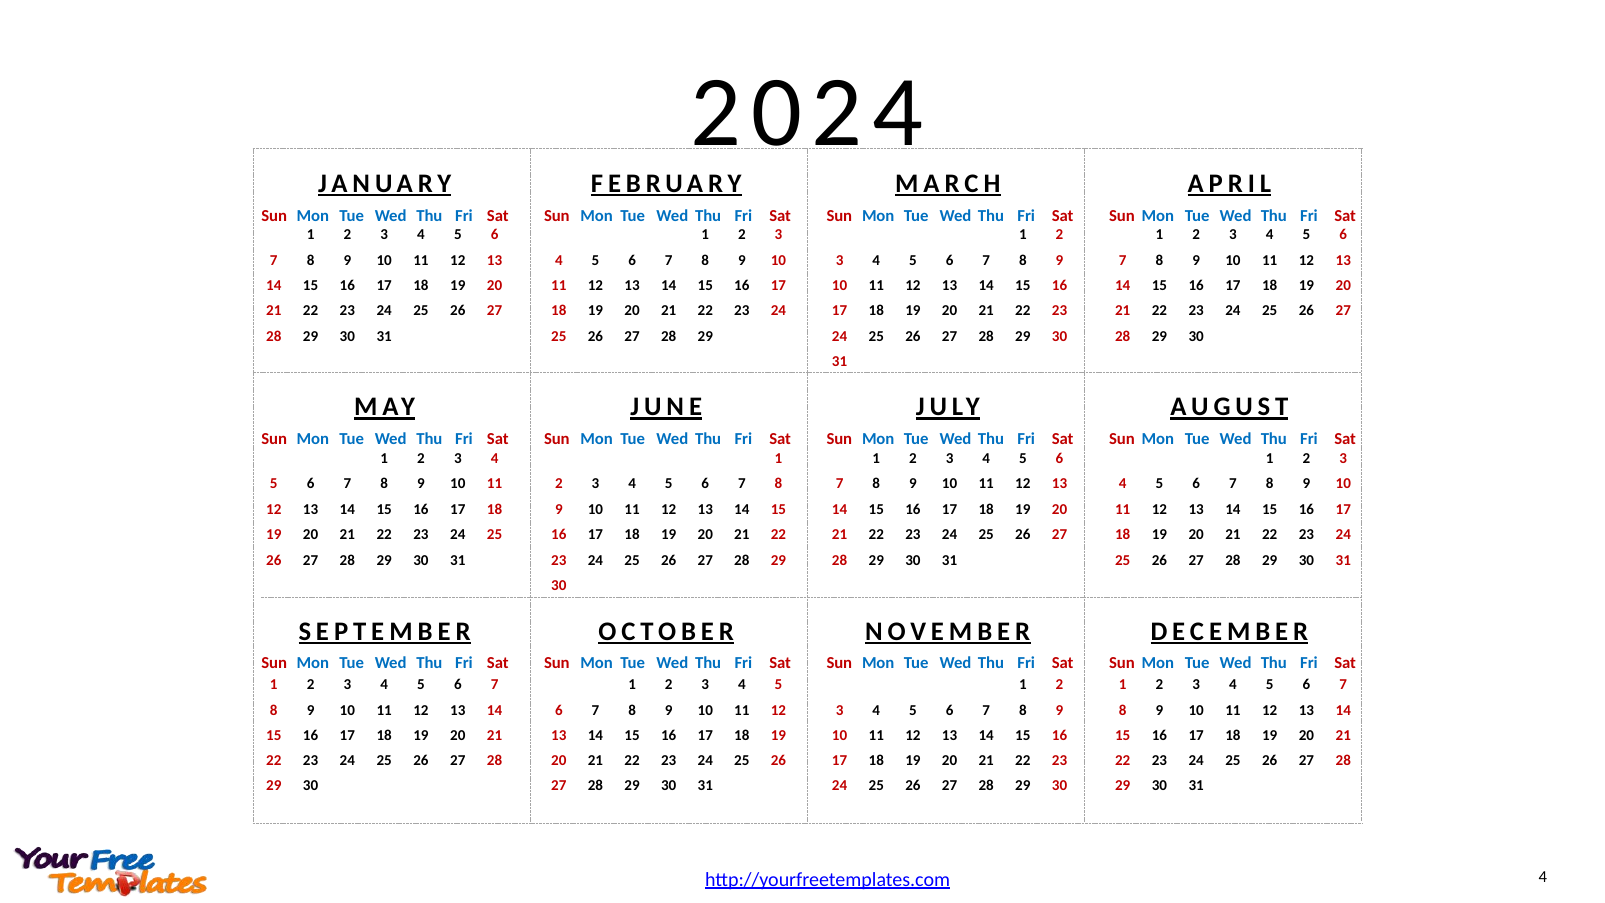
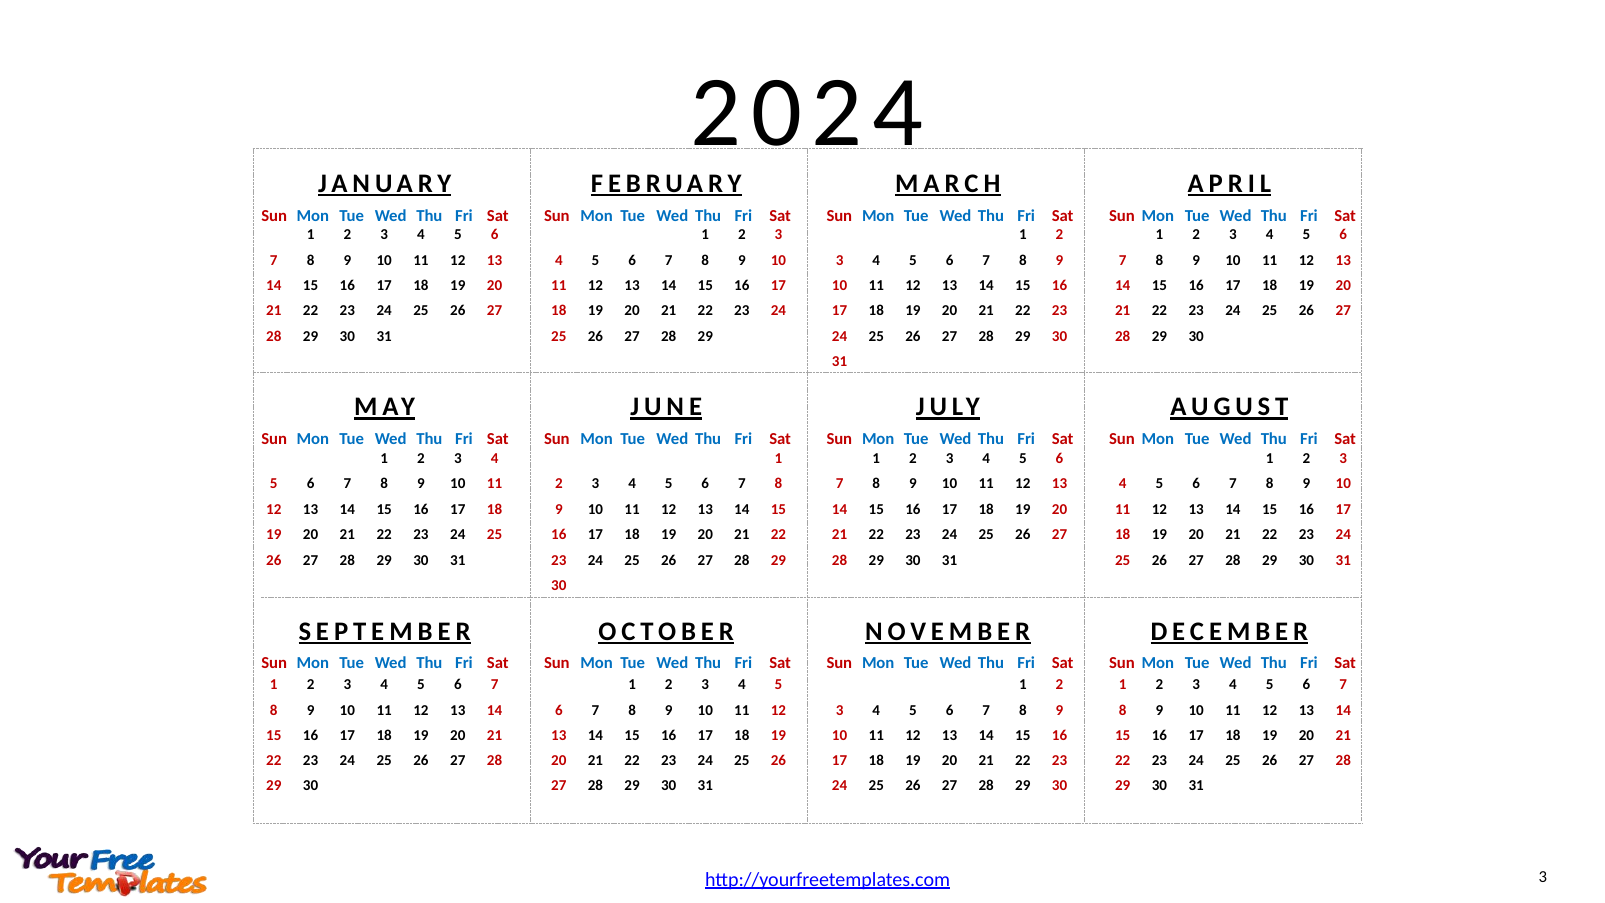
4 at (1543, 877): 4 -> 3
